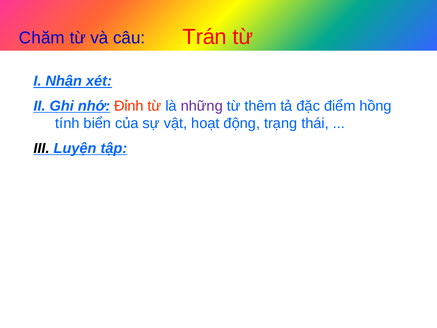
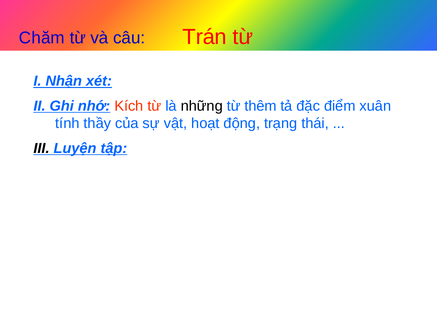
Đỉnh: Đỉnh -> Kích
những colour: purple -> black
hồng: hồng -> xuân
biển: biển -> thầy
